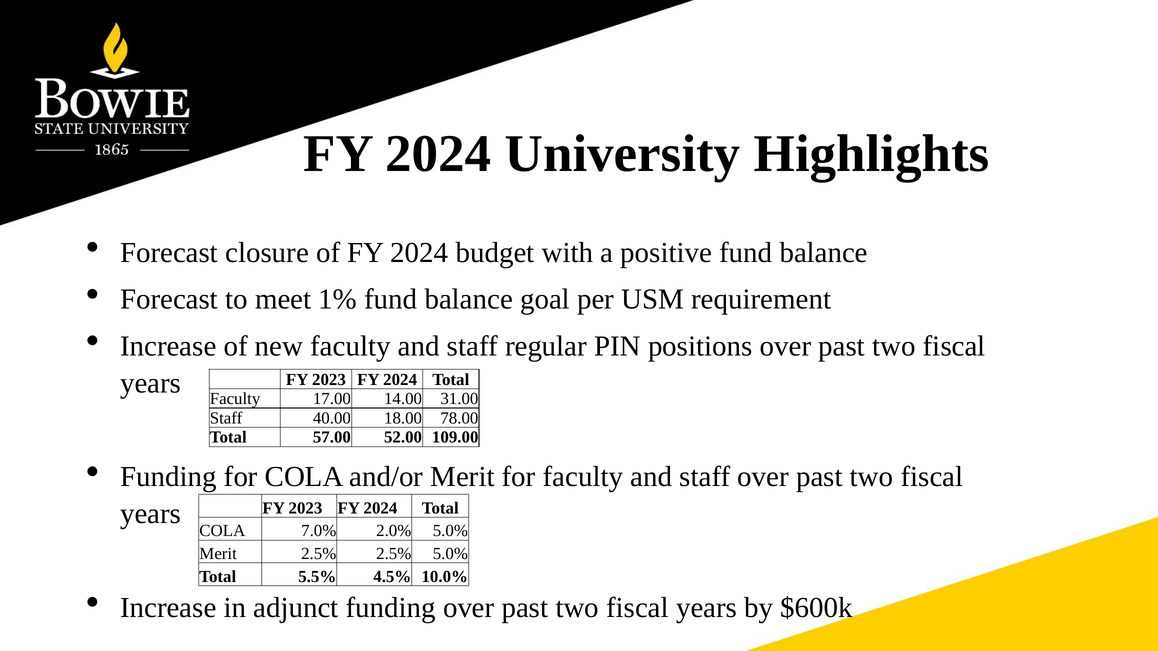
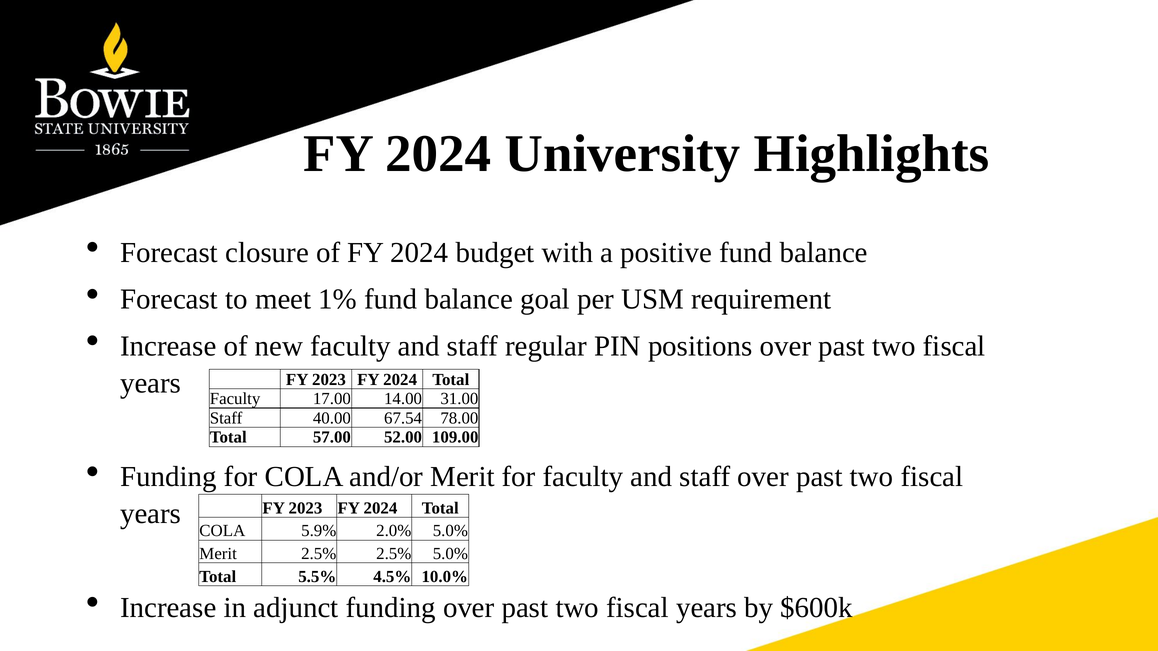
18.00: 18.00 -> 67.54
7.0%: 7.0% -> 5.9%
